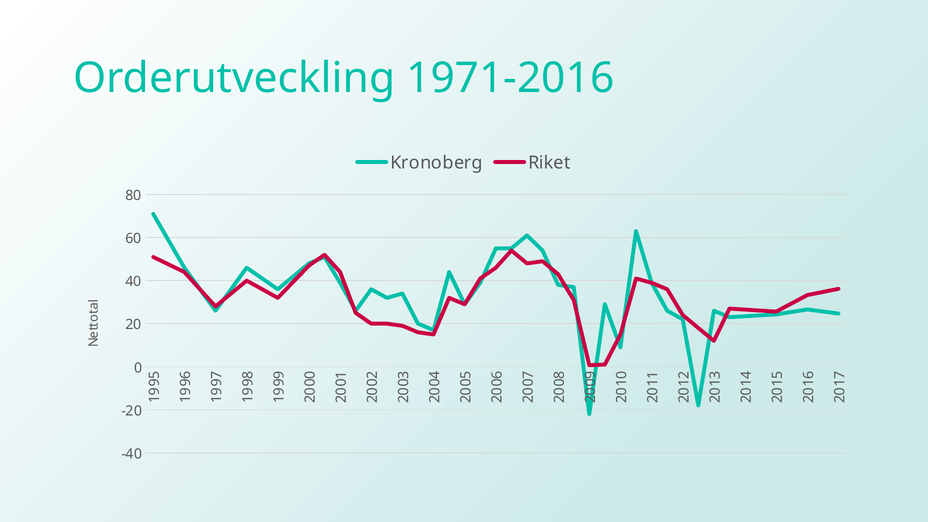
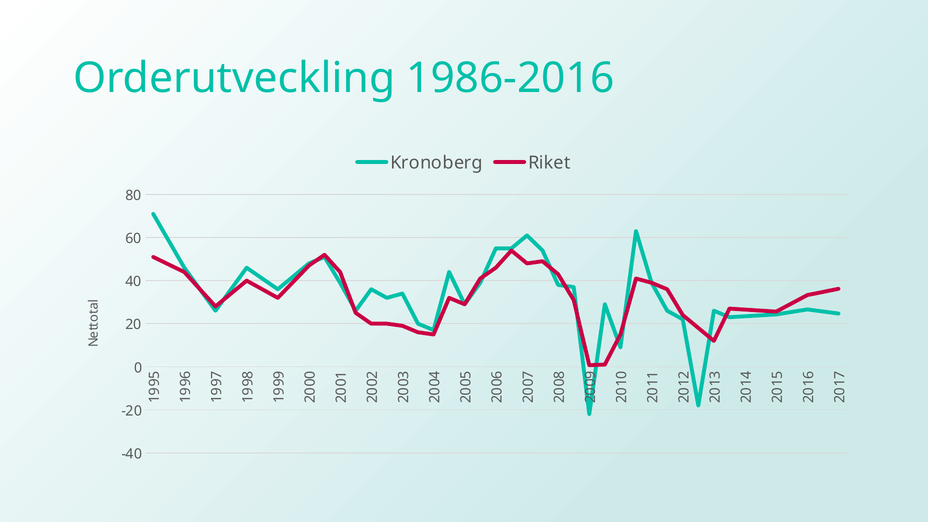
1971-2016: 1971-2016 -> 1986-2016
